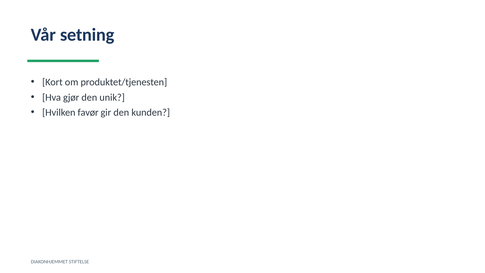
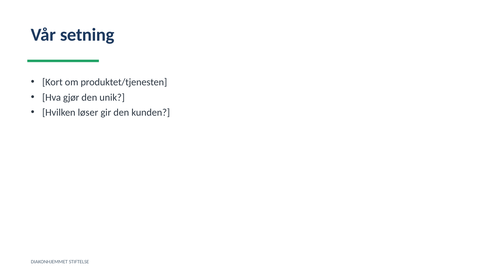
favør: favør -> løser
